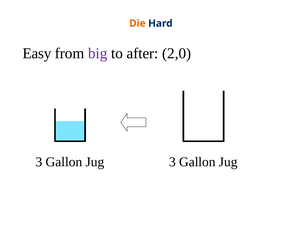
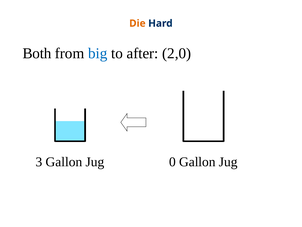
Easy: Easy -> Both
big colour: purple -> blue
Jug 3: 3 -> 0
